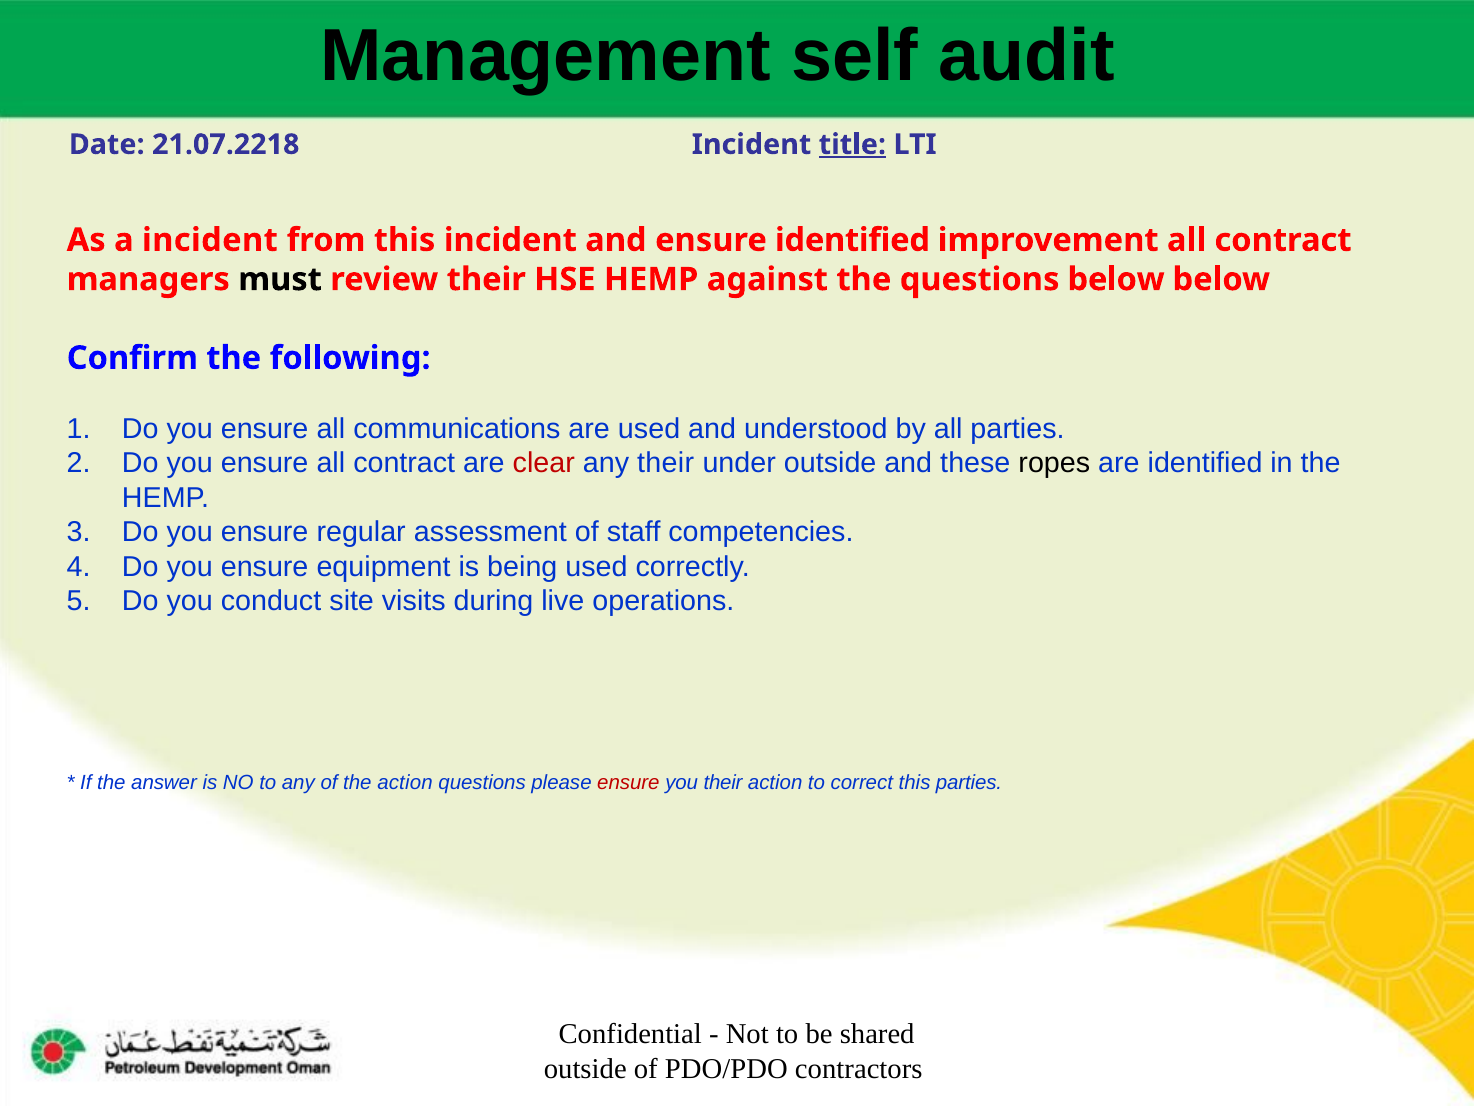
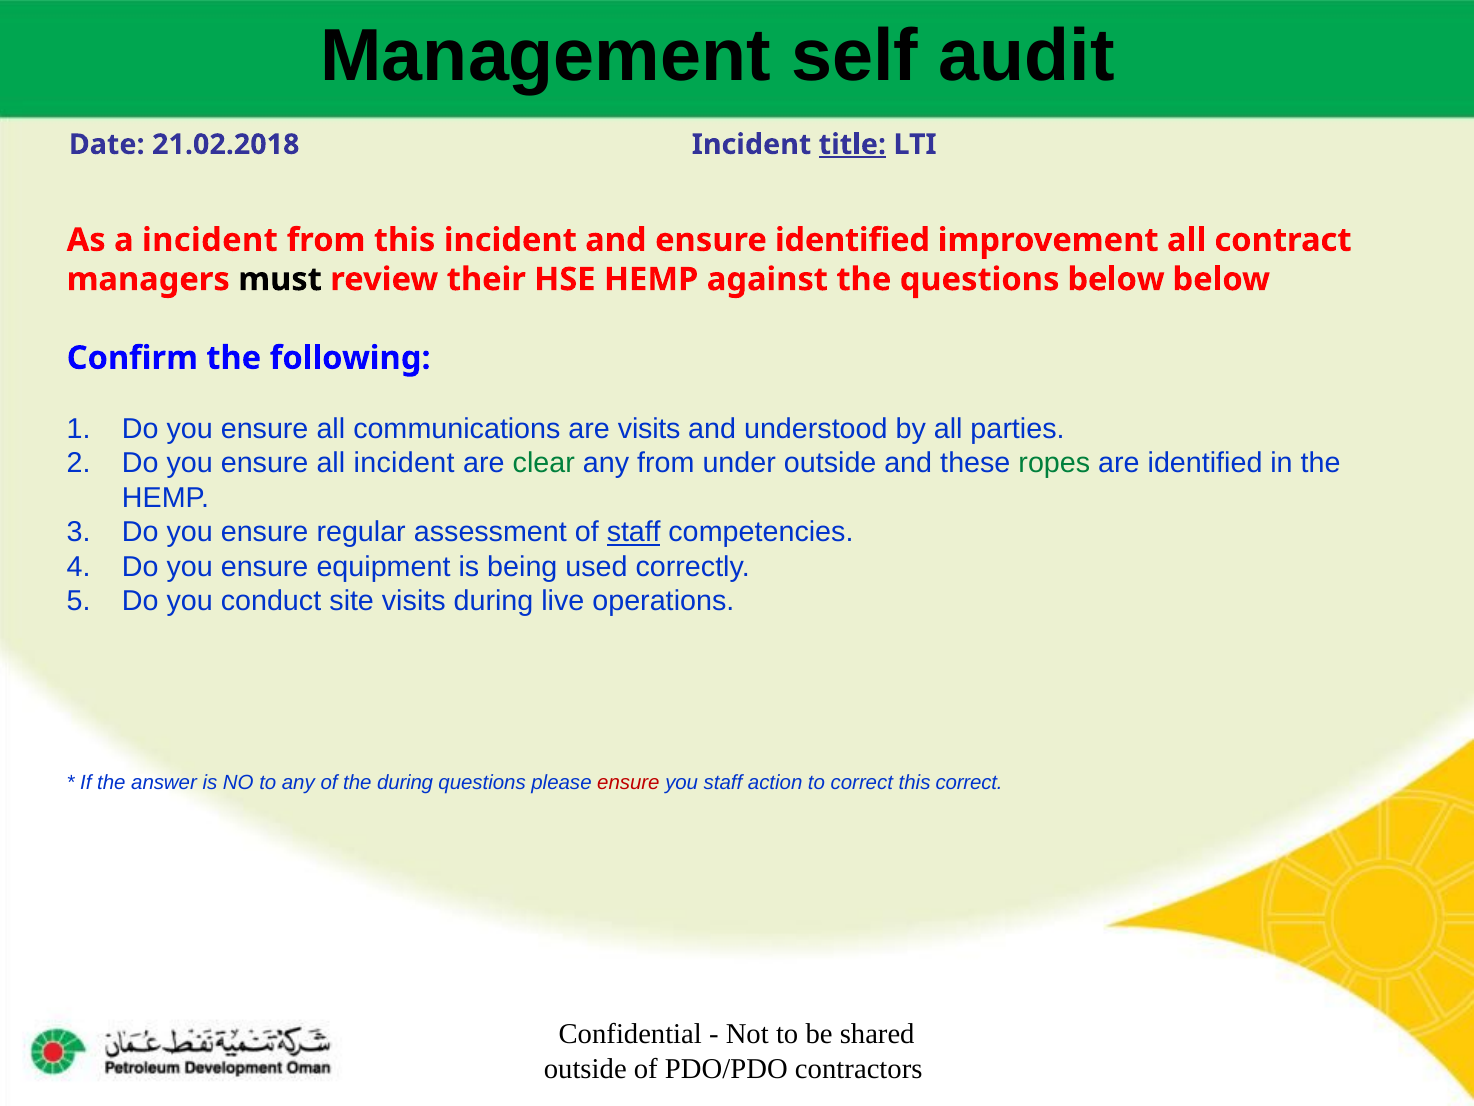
21.07.2218: 21.07.2218 -> 21.02.2018
are used: used -> visits
ensure all contract: contract -> incident
clear colour: red -> green
any their: their -> from
ropes colour: black -> green
staff at (634, 532) underline: none -> present
the action: action -> during
you their: their -> staff
this parties: parties -> correct
